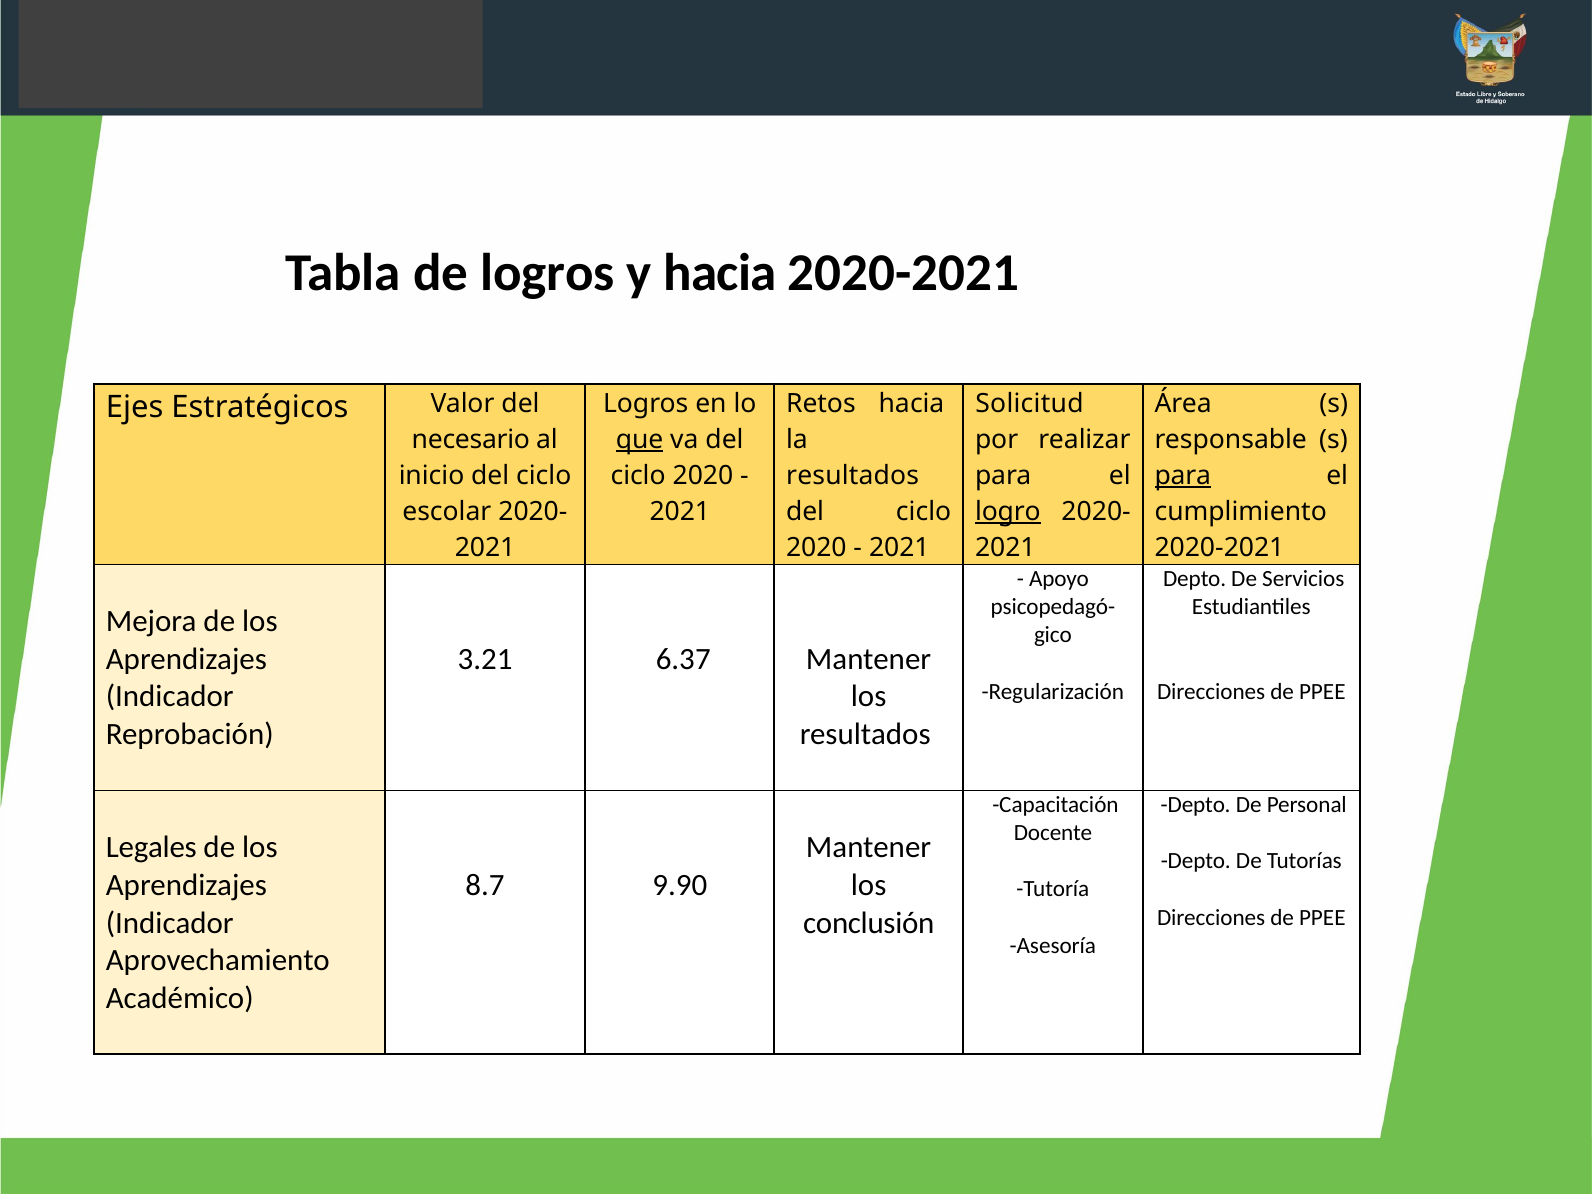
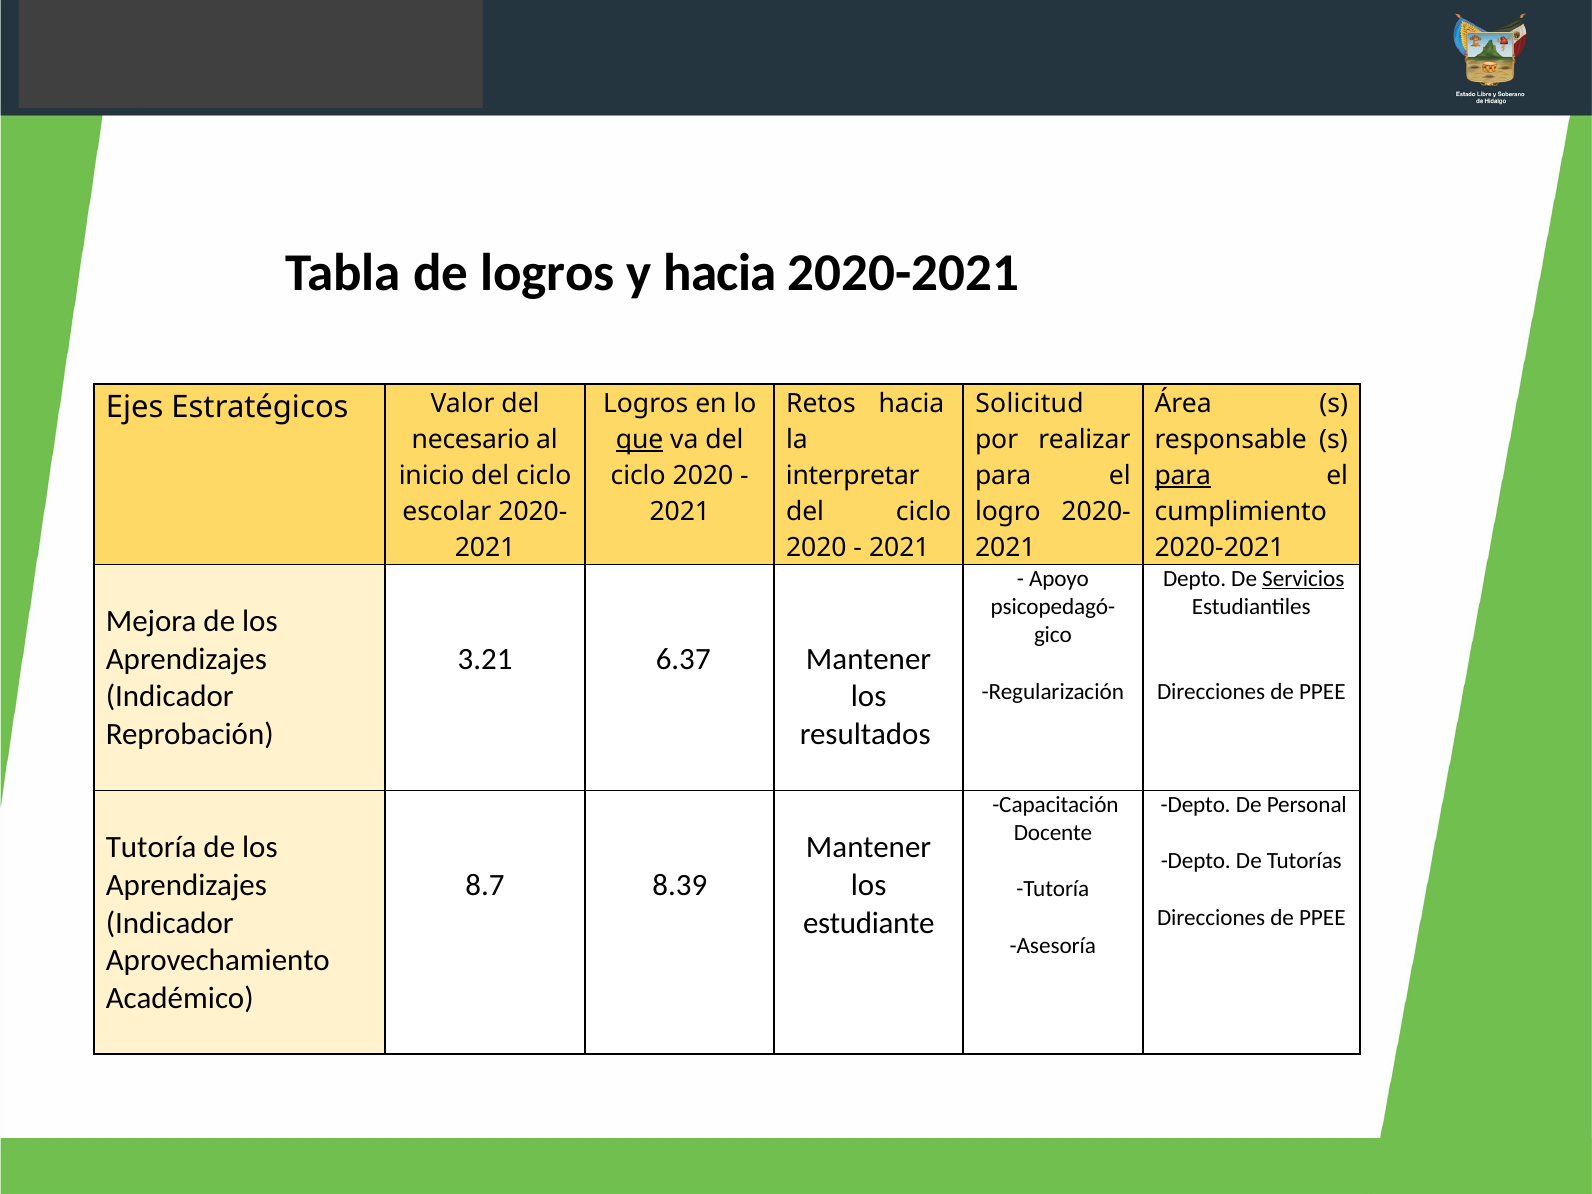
resultados at (853, 476): resultados -> interpretar
logro underline: present -> none
Servicios underline: none -> present
Legales at (151, 847): Legales -> Tutoría
9.90: 9.90 -> 8.39
conclusión: conclusión -> estudiante
